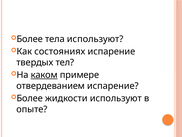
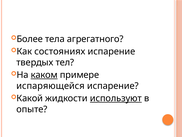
тела используют: используют -> агрегатного
отвердеванием: отвердеванием -> испаряющейся
Более at (30, 98): Более -> Какой
используют at (116, 98) underline: none -> present
